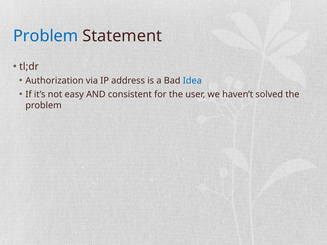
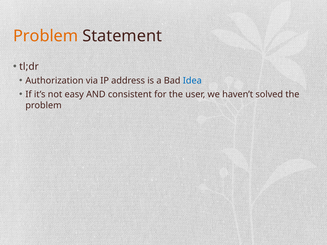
Problem at (46, 36) colour: blue -> orange
